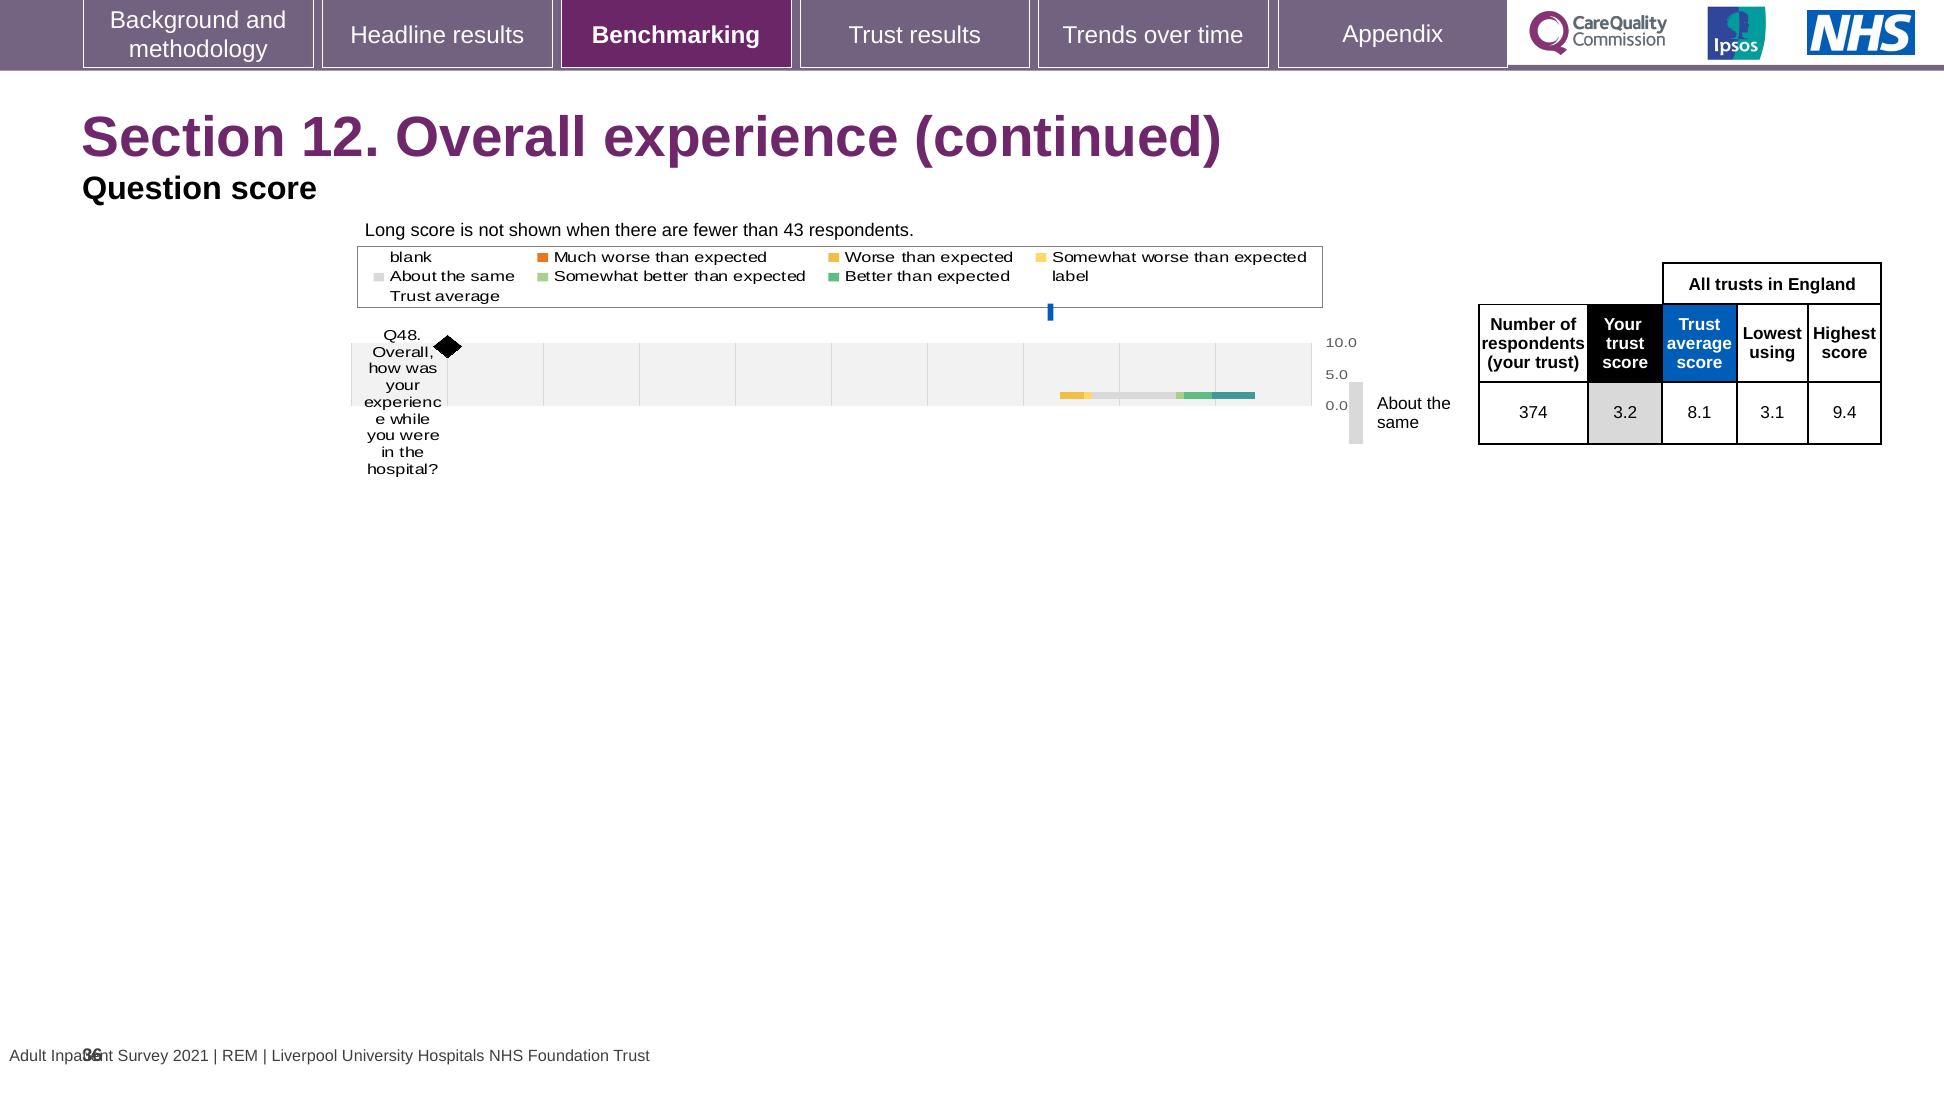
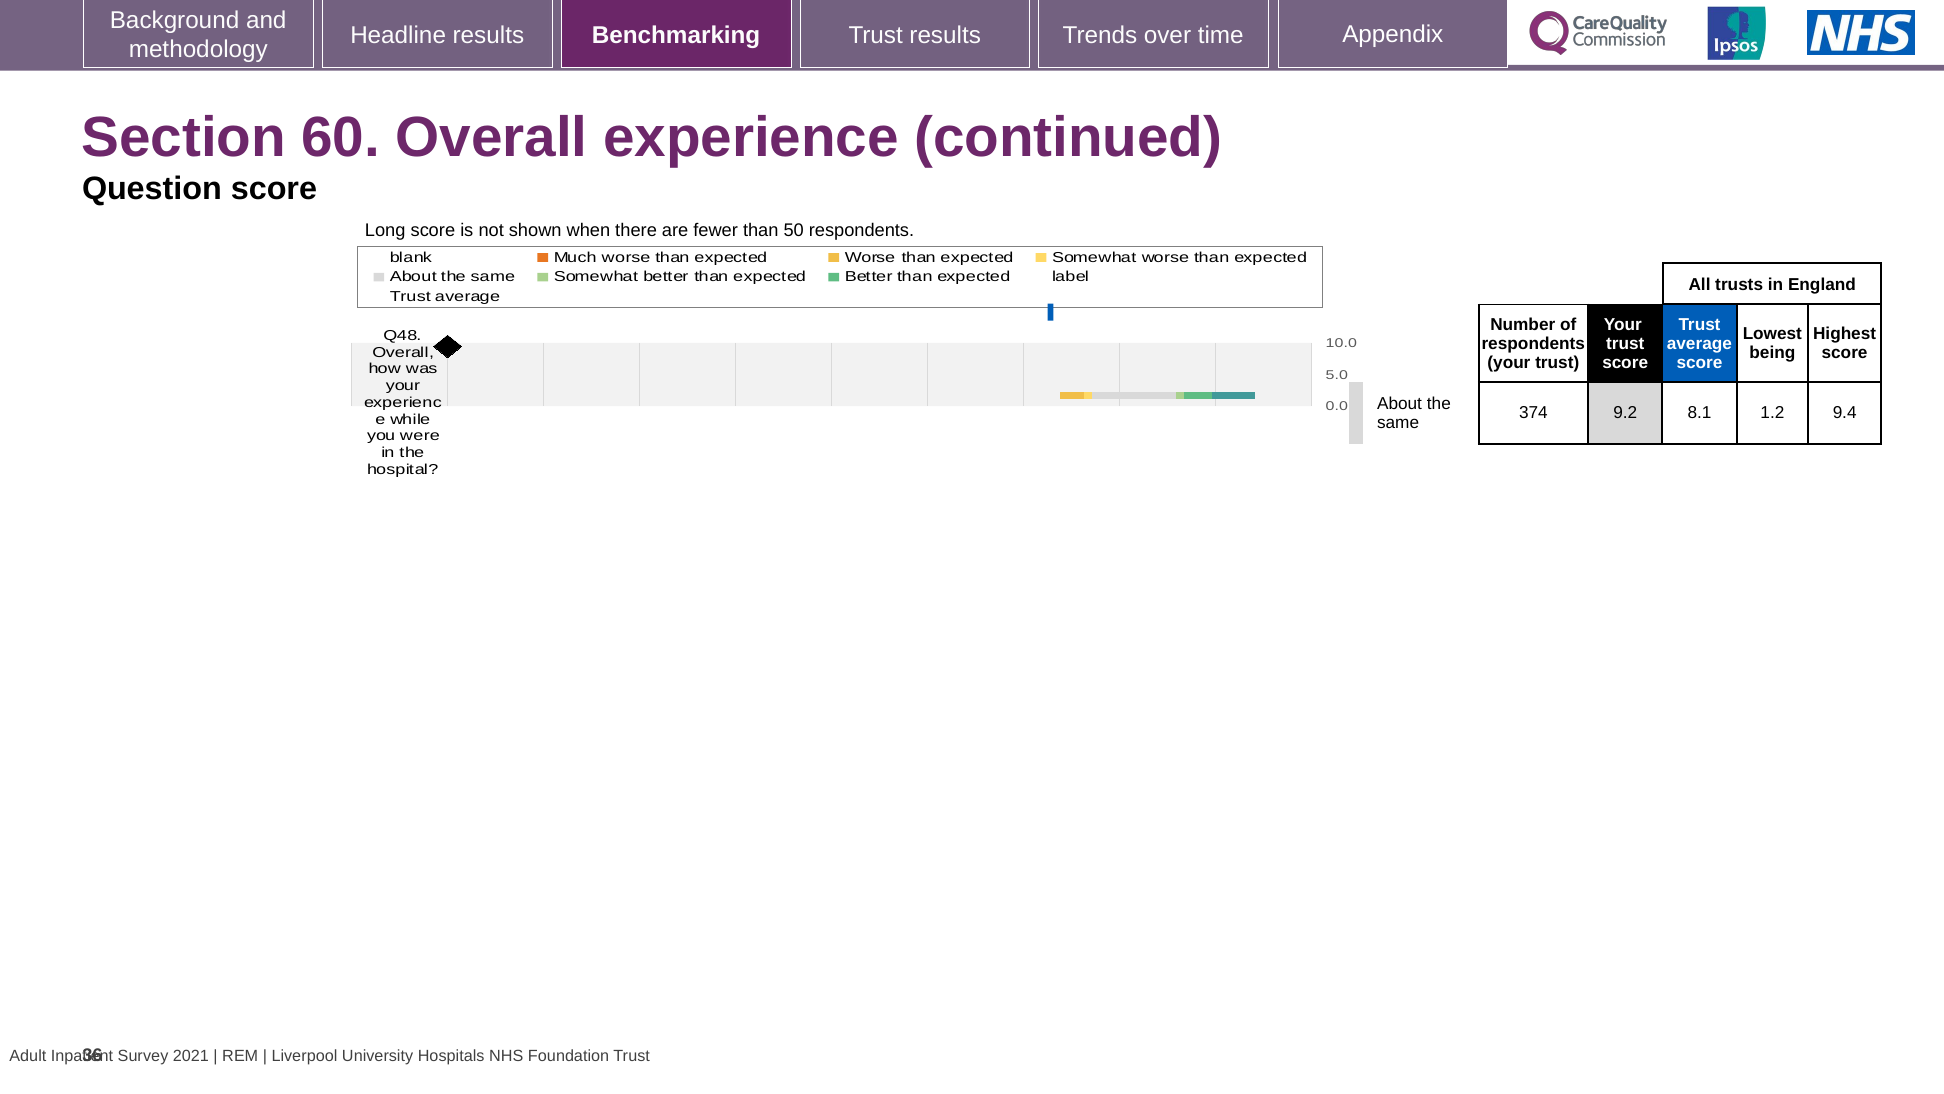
12: 12 -> 60
43: 43 -> 50
using: using -> being
3.2: 3.2 -> 9.2
3.1: 3.1 -> 1.2
